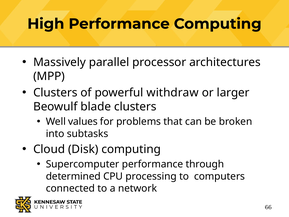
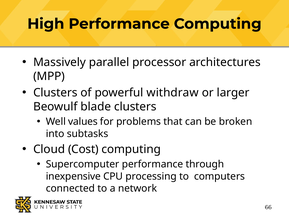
Disk: Disk -> Cost
determined: determined -> inexpensive
